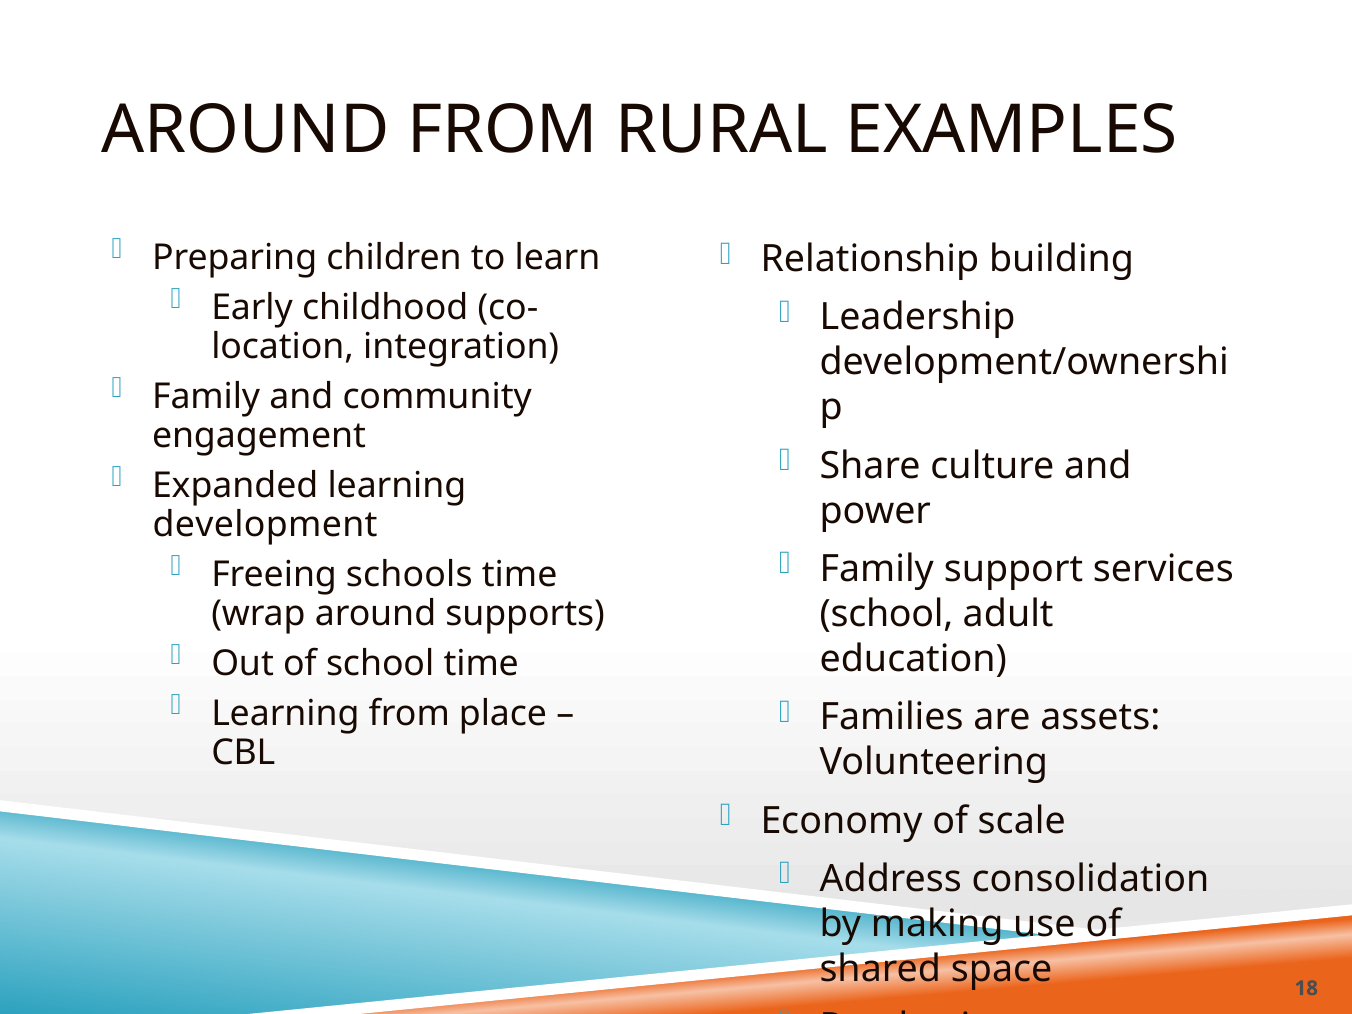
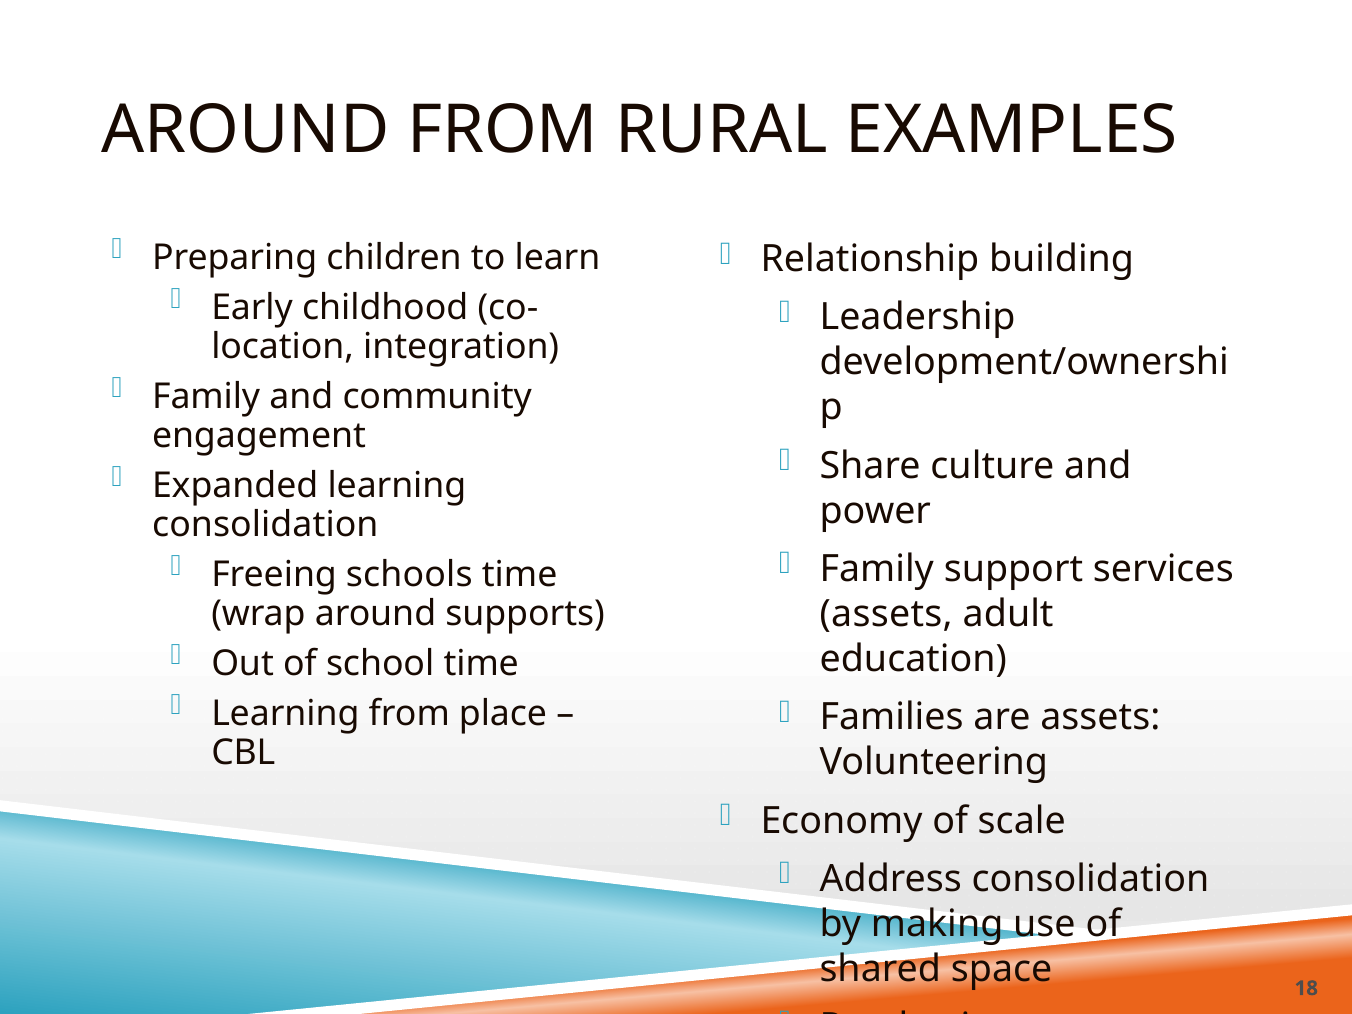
development at (265, 524): development -> consolidation
school at (886, 614): school -> assets
